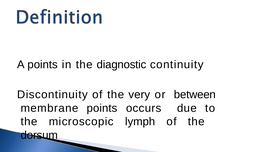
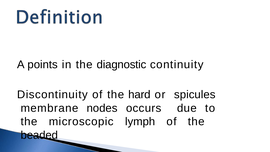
very: very -> hard
between: between -> spicules
membrane points: points -> nodes
dorsum: dorsum -> beaded
